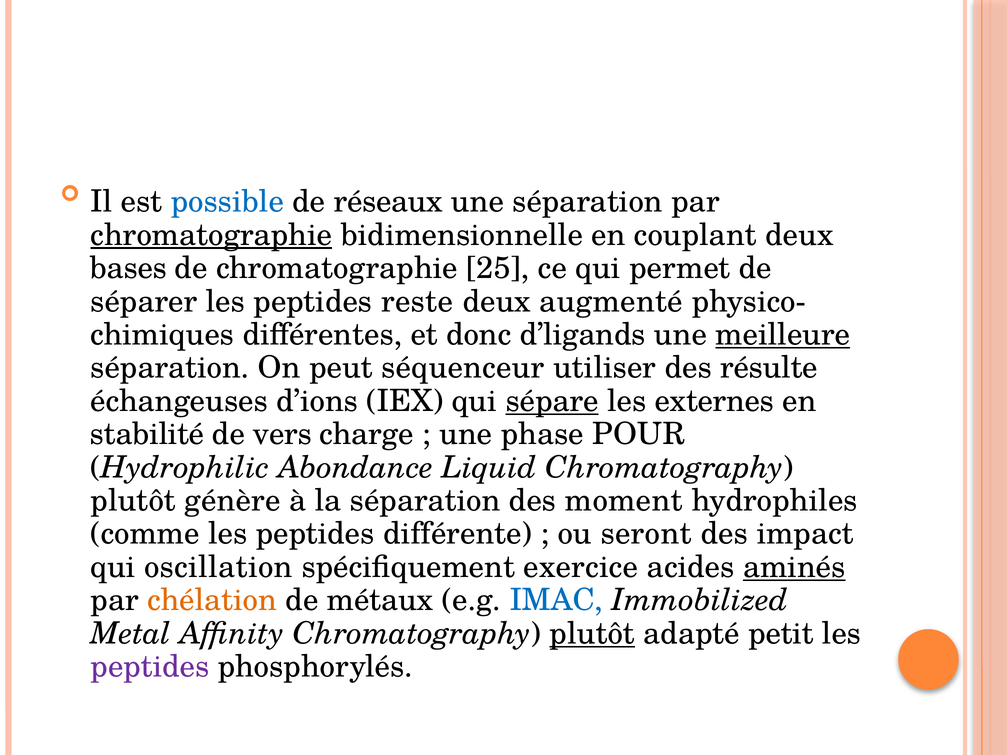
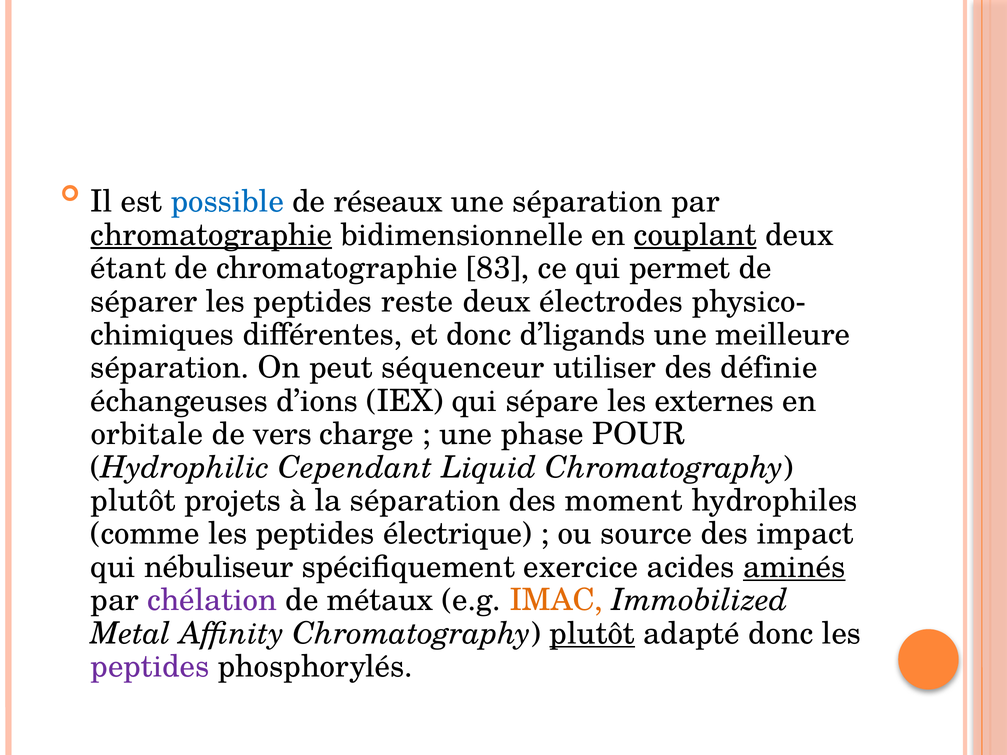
couplant underline: none -> present
bases: bases -> étant
25: 25 -> 83
augmenté: augmenté -> électrodes
meilleure underline: present -> none
résulte: résulte -> définie
sépare underline: present -> none
stabilité: stabilité -> orbitale
Abondance: Abondance -> Cependant
génère: génère -> projets
différente: différente -> électrique
seront: seront -> source
oscillation: oscillation -> nébuliseur
chélation colour: orange -> purple
IMAC colour: blue -> orange
adapté petit: petit -> donc
